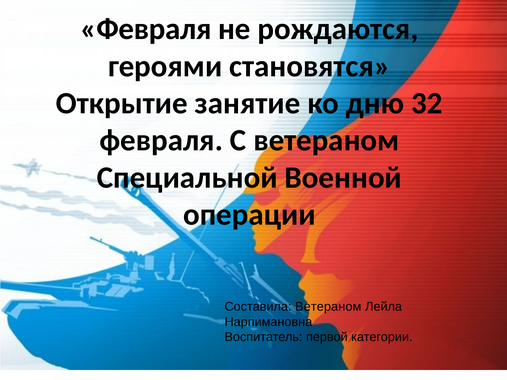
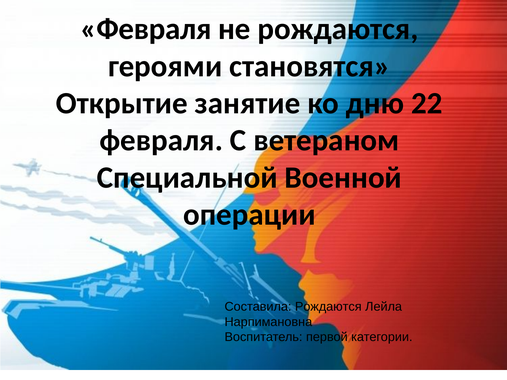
32: 32 -> 22
Составила Ветераном: Ветераном -> Рождаются
